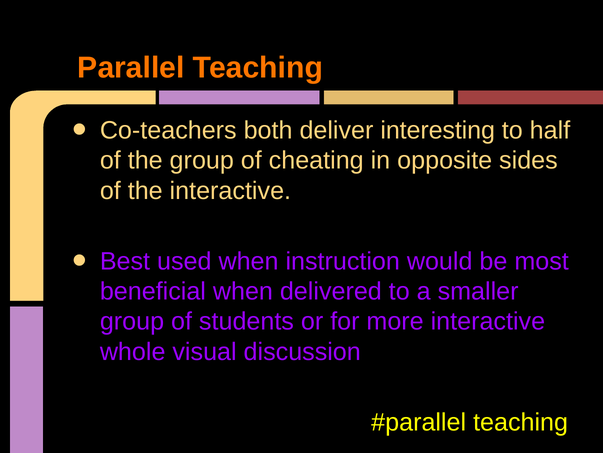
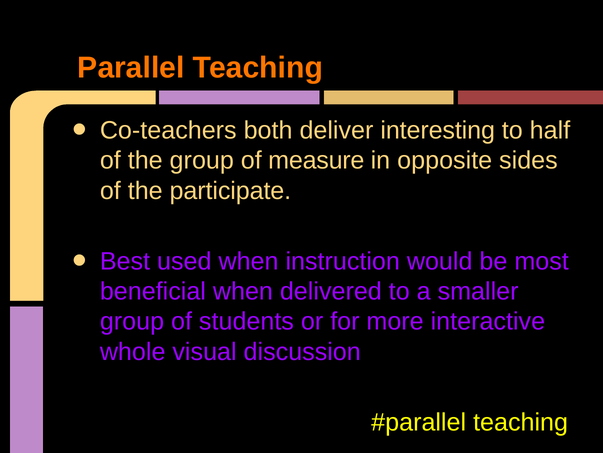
cheating: cheating -> measure
the interactive: interactive -> participate
